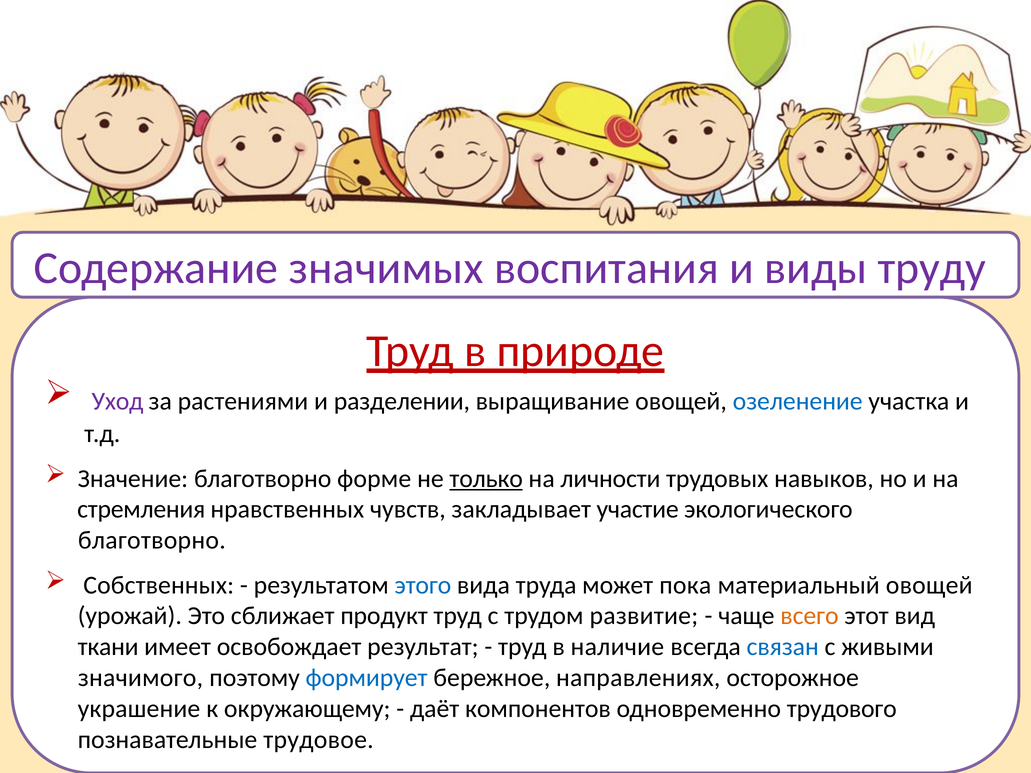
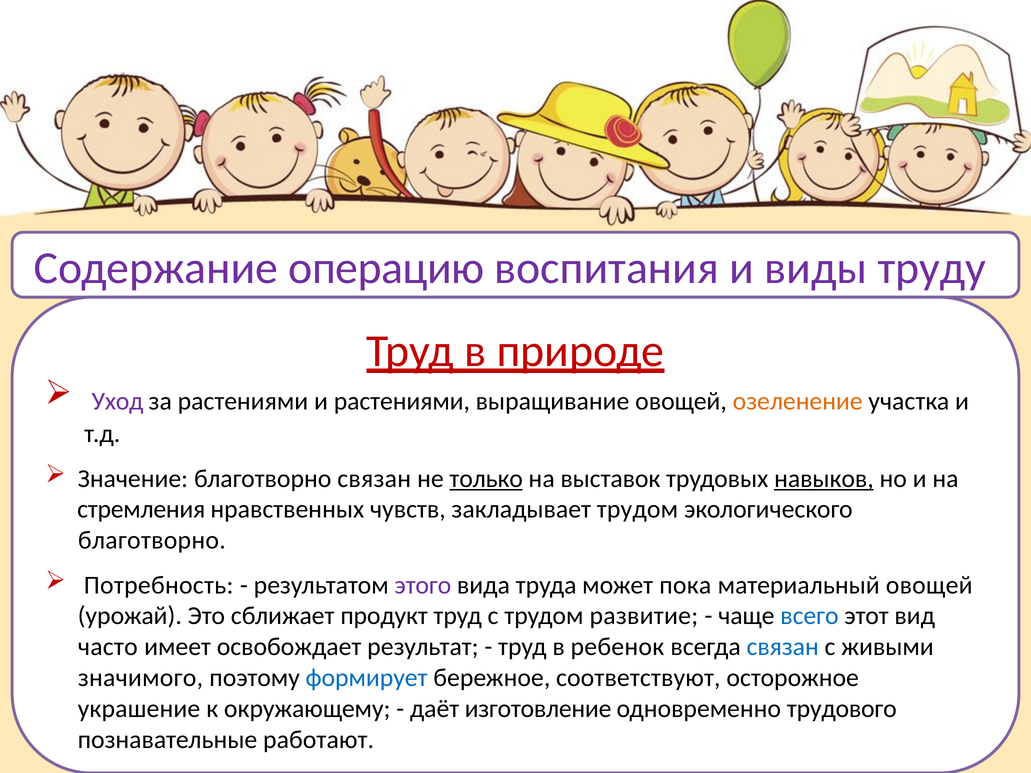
значимых: значимых -> операцию
и разделении: разделении -> растениями
озеленение colour: blue -> orange
благотворно форме: форме -> связан
личности: личности -> выставок
навыков underline: none -> present
закладывает участие: участие -> трудом
Собственных: Собственных -> Потребность
этого colour: blue -> purple
всего colour: orange -> blue
ткани: ткани -> часто
наличие: наличие -> ребенок
направлениях: направлениях -> соответствуют
компонентов: компонентов -> изготовление
трудовое: трудовое -> работают
